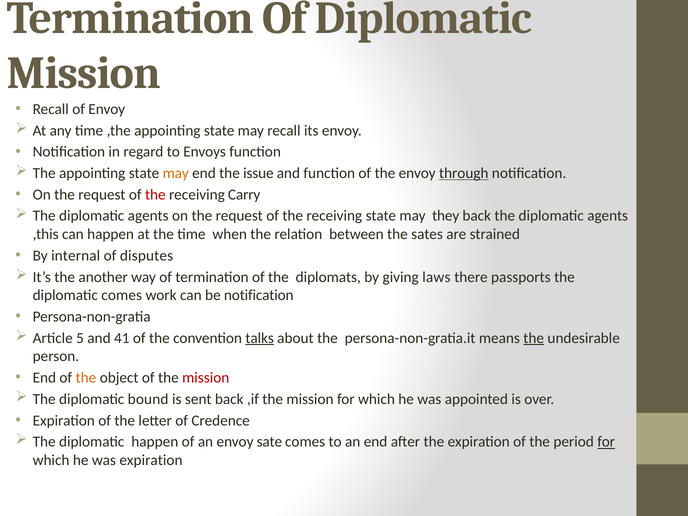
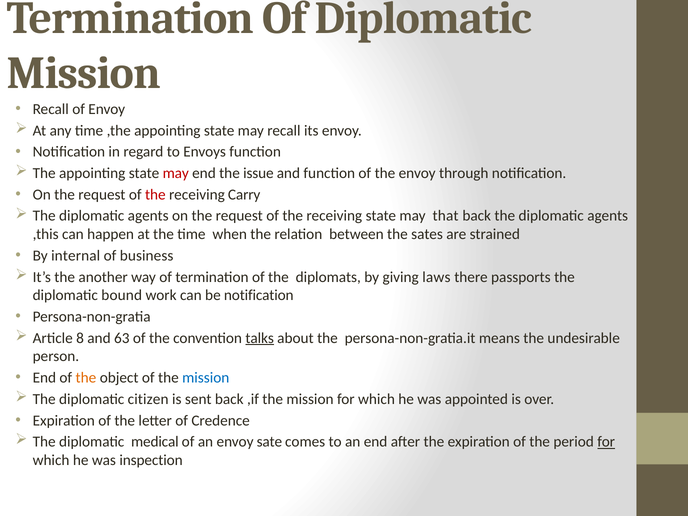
may at (176, 173) colour: orange -> red
through underline: present -> none
they: they -> that
disputes: disputes -> business
diplomatic comes: comes -> bound
5: 5 -> 8
41: 41 -> 63
the at (534, 338) underline: present -> none
mission at (206, 378) colour: red -> blue
bound: bound -> citizen
diplomatic happen: happen -> medical
was expiration: expiration -> inspection
